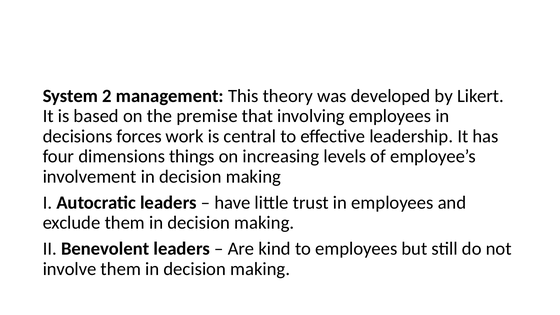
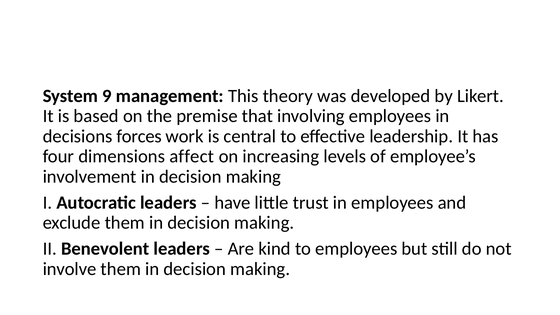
2: 2 -> 9
things: things -> affect
